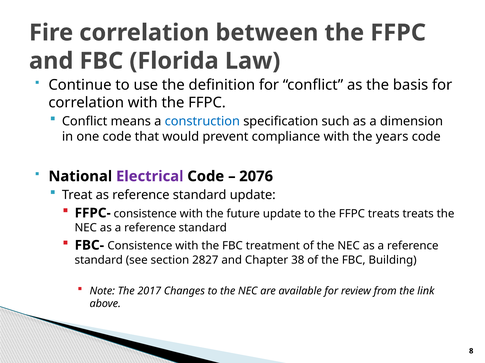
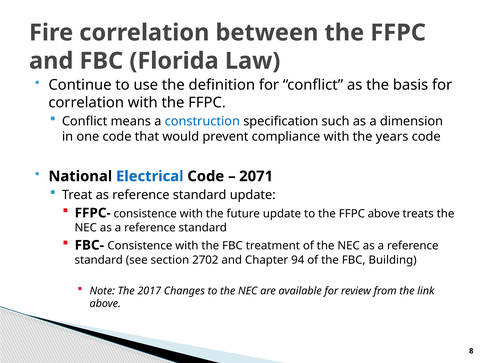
Electrical colour: purple -> blue
2076: 2076 -> 2071
FFPC treats: treats -> above
2827: 2827 -> 2702
38: 38 -> 94
